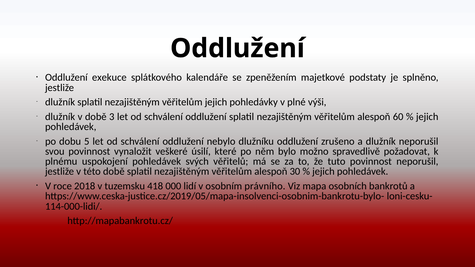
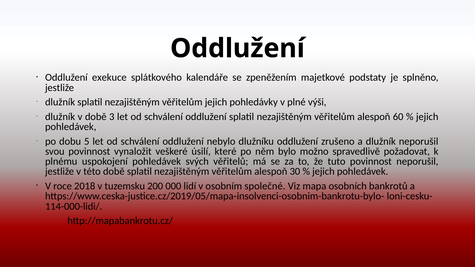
418: 418 -> 200
právního: právního -> společné
